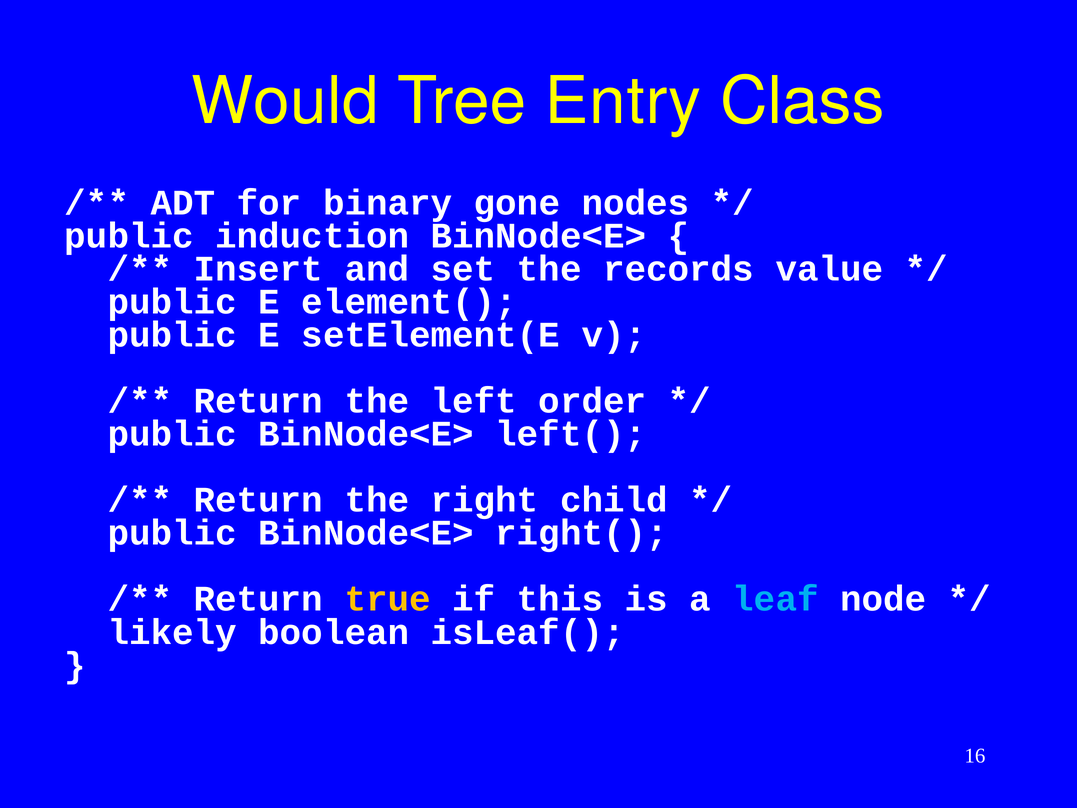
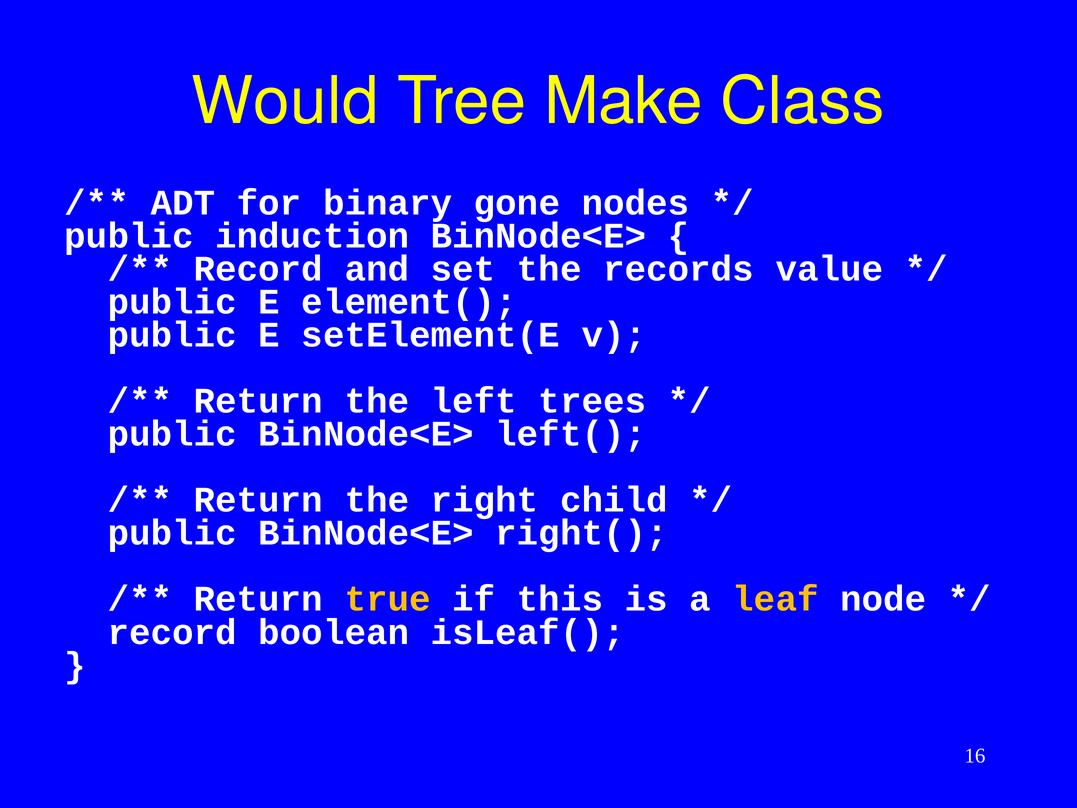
Entry: Entry -> Make
Insert at (258, 269): Insert -> Record
order: order -> trees
leaf colour: light blue -> yellow
likely at (172, 632): likely -> record
